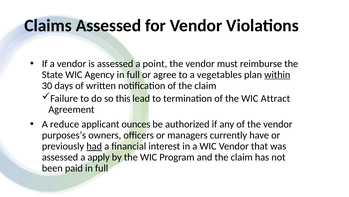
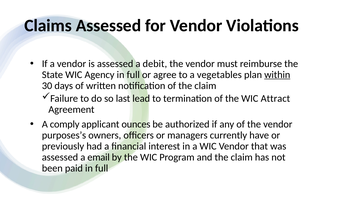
point: point -> debit
this: this -> last
reduce: reduce -> comply
had underline: present -> none
apply: apply -> email
